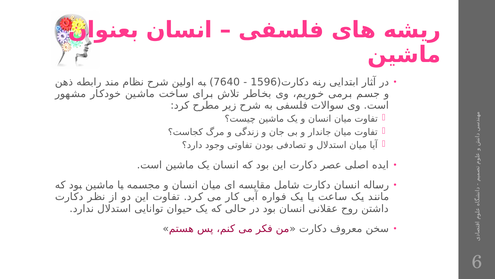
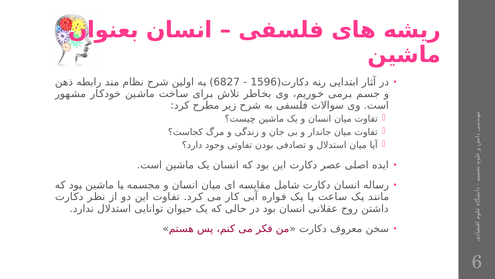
7640: 7640 -> 6827
